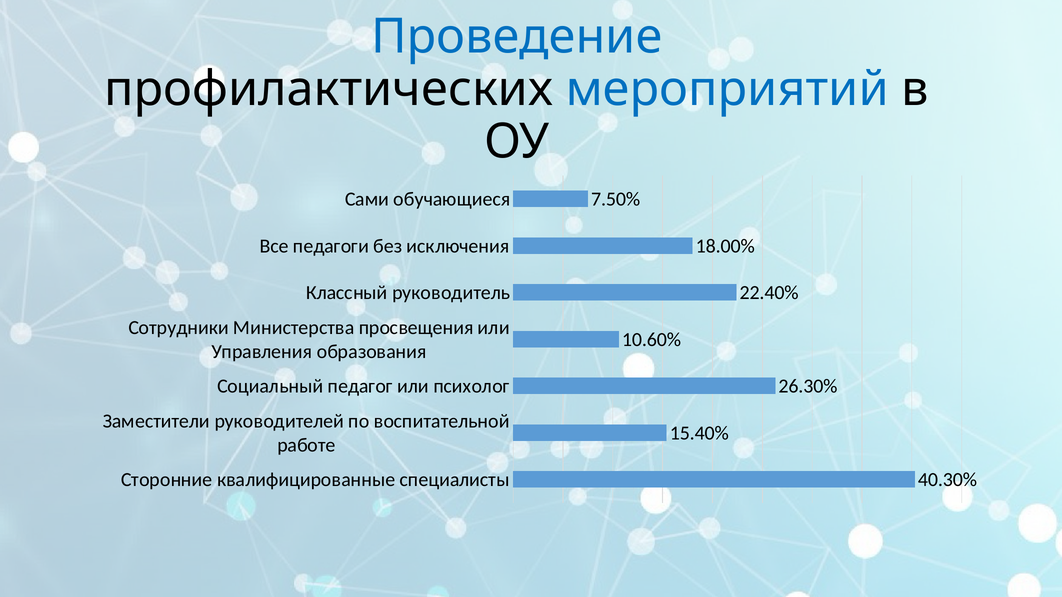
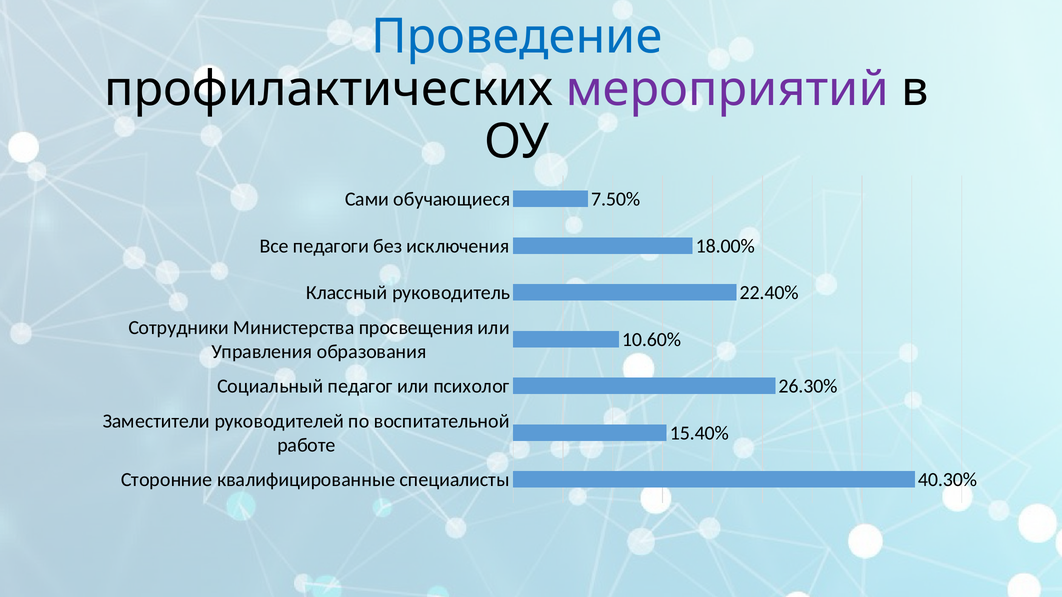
мероприятий colour: blue -> purple
